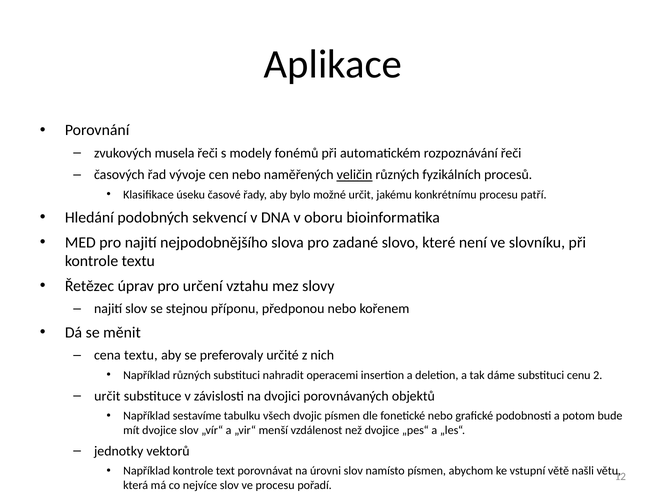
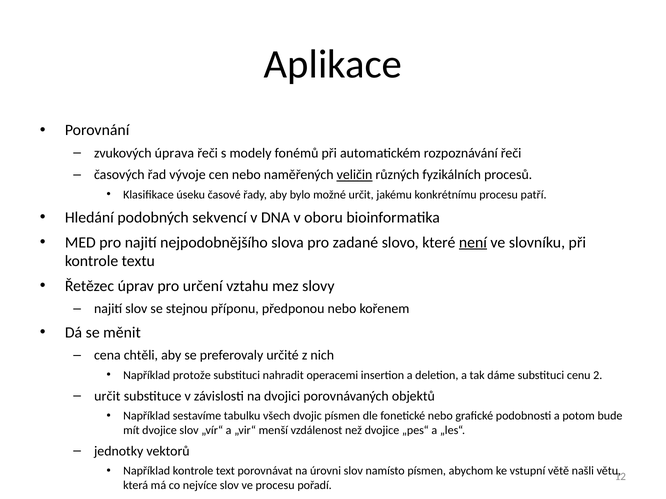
musela: musela -> úprava
není underline: none -> present
cena textu: textu -> chtěli
Například různých: různých -> protože
